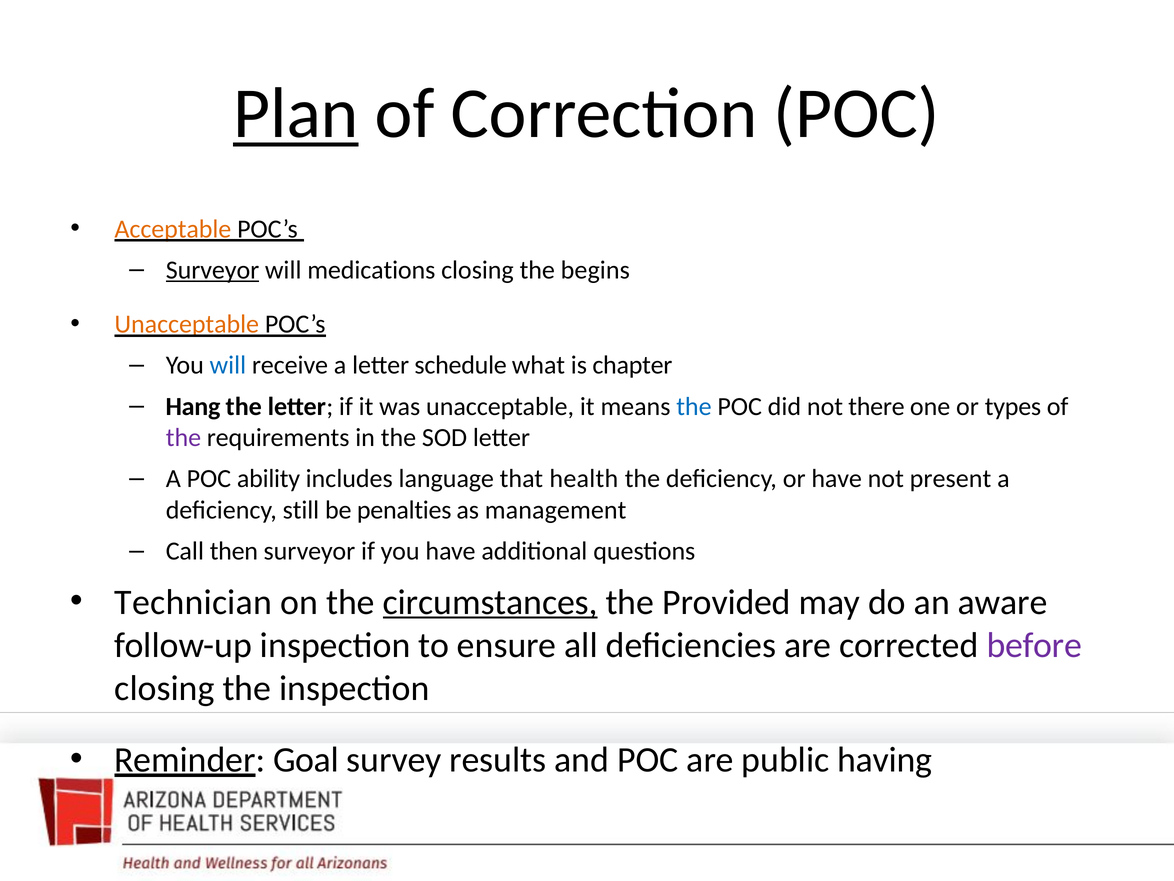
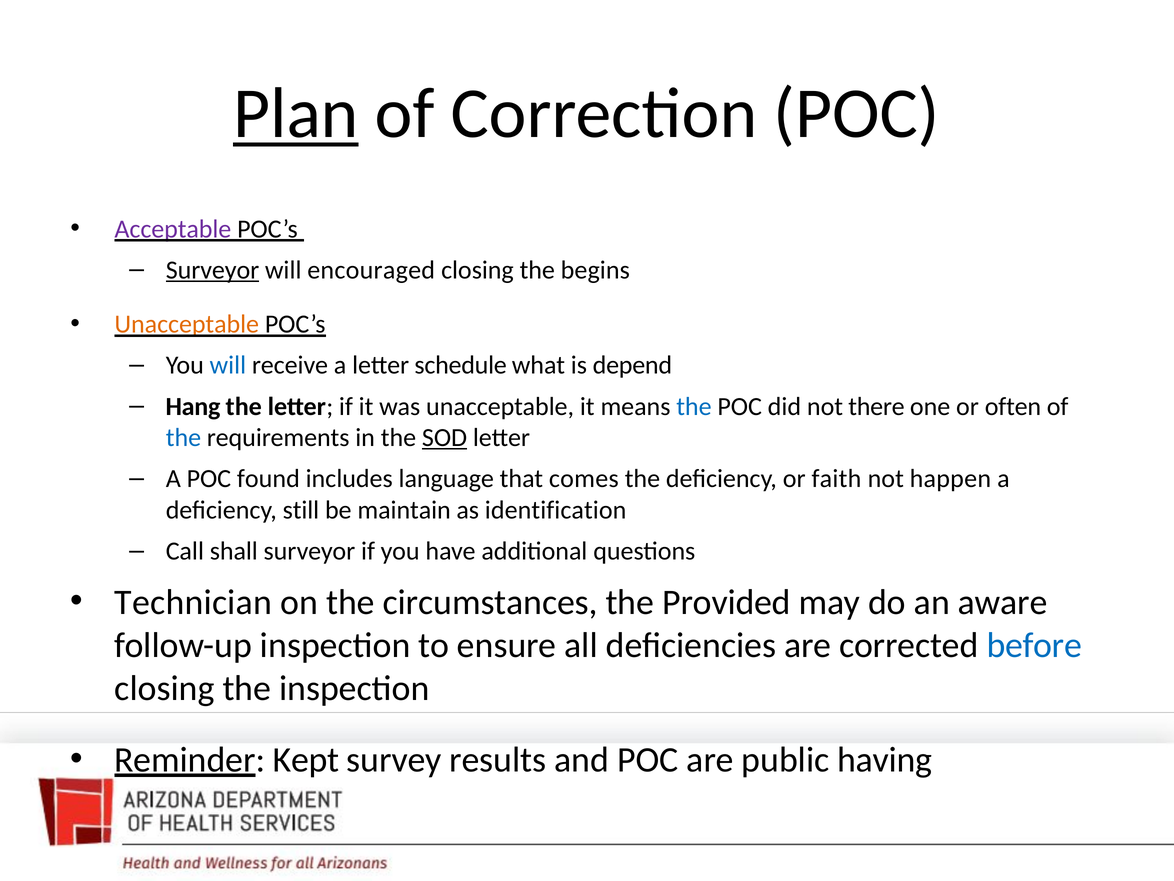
Acceptable colour: orange -> purple
medications: medications -> encouraged
chapter: chapter -> depend
types: types -> often
the at (183, 437) colour: purple -> blue
SOD underline: none -> present
ability: ability -> found
health: health -> comes
or have: have -> faith
present: present -> happen
penalties: penalties -> maintain
management: management -> identification
then: then -> shall
circumstances underline: present -> none
before colour: purple -> blue
Goal: Goal -> Kept
